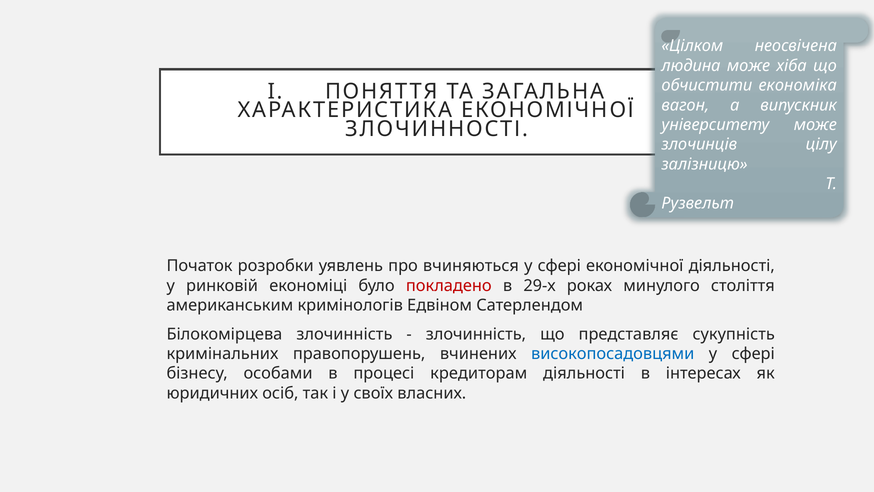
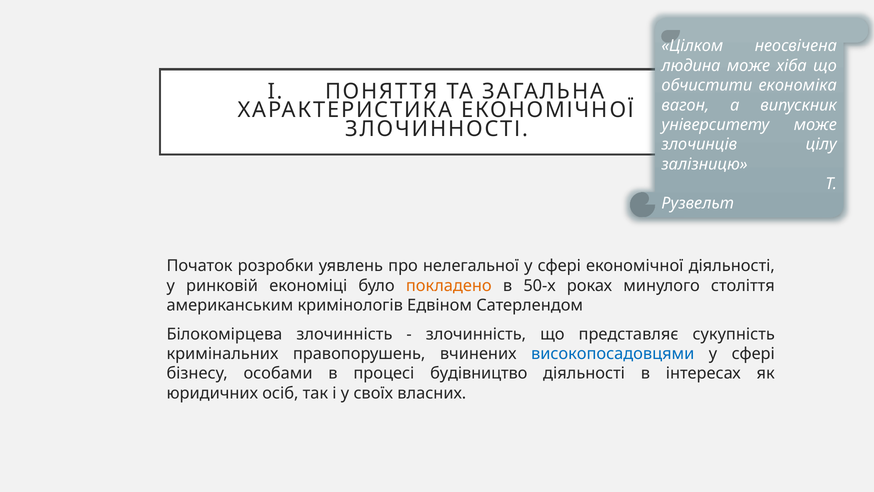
вчиняються: вчиняються -> нелегальної
покладено colour: red -> orange
29-х: 29-х -> 50-х
кредиторам: кредиторам -> будівництво
